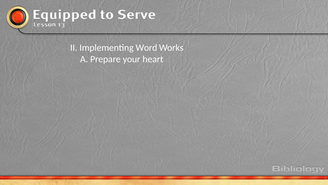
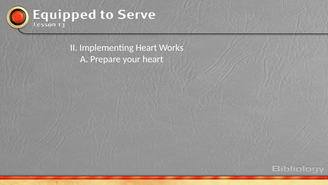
Implementing Word: Word -> Heart
